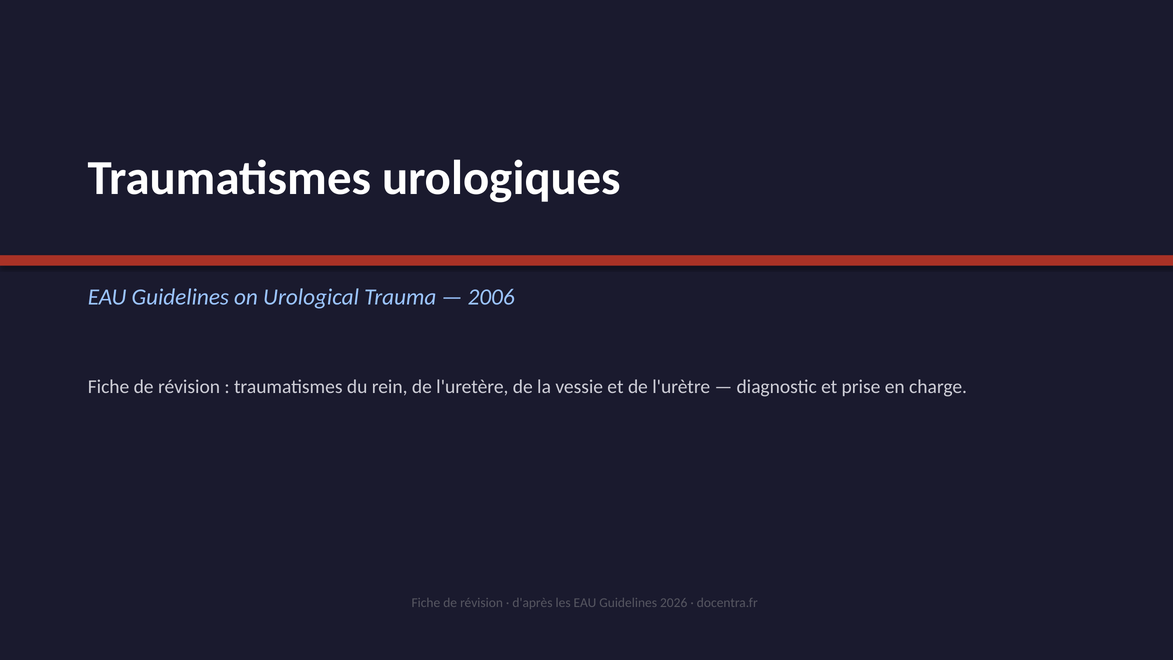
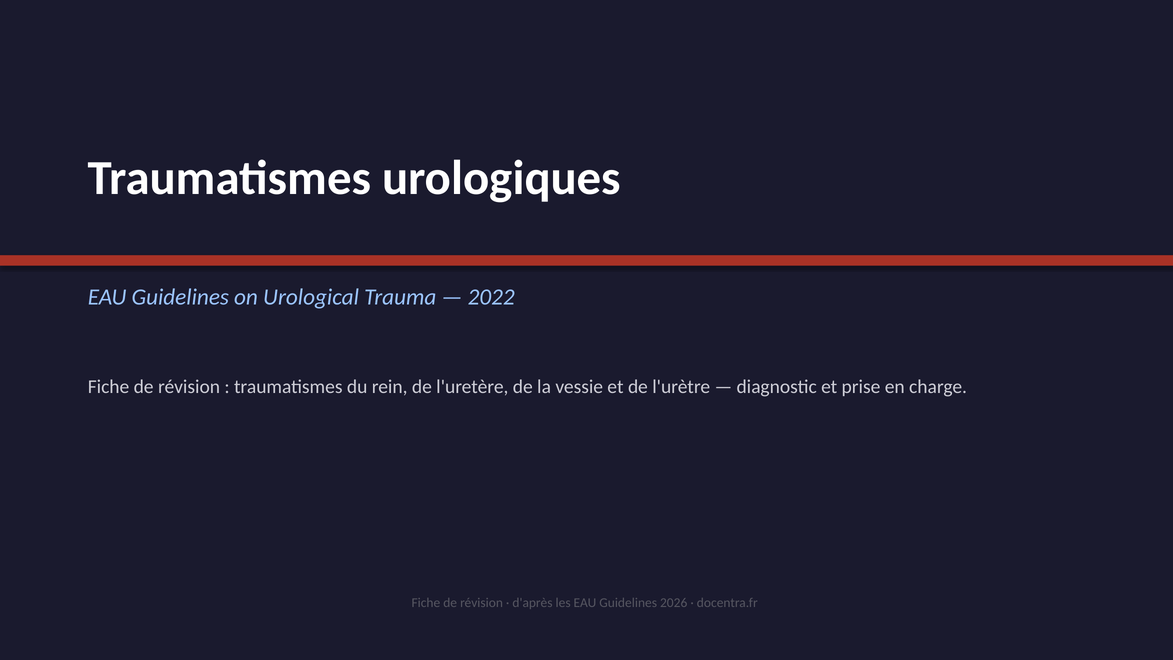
2006: 2006 -> 2022
